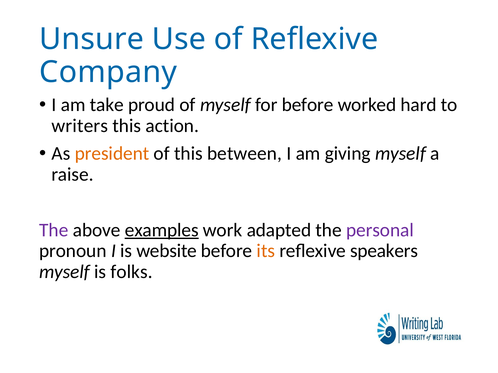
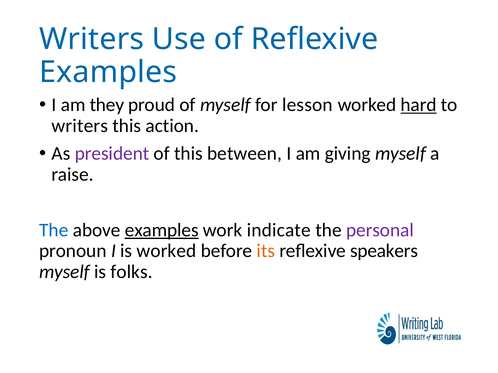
Unsure at (92, 39): Unsure -> Writers
Company at (108, 72): Company -> Examples
take: take -> they
for before: before -> lesson
hard underline: none -> present
president colour: orange -> purple
The at (54, 230) colour: purple -> blue
adapted: adapted -> indicate
is website: website -> worked
